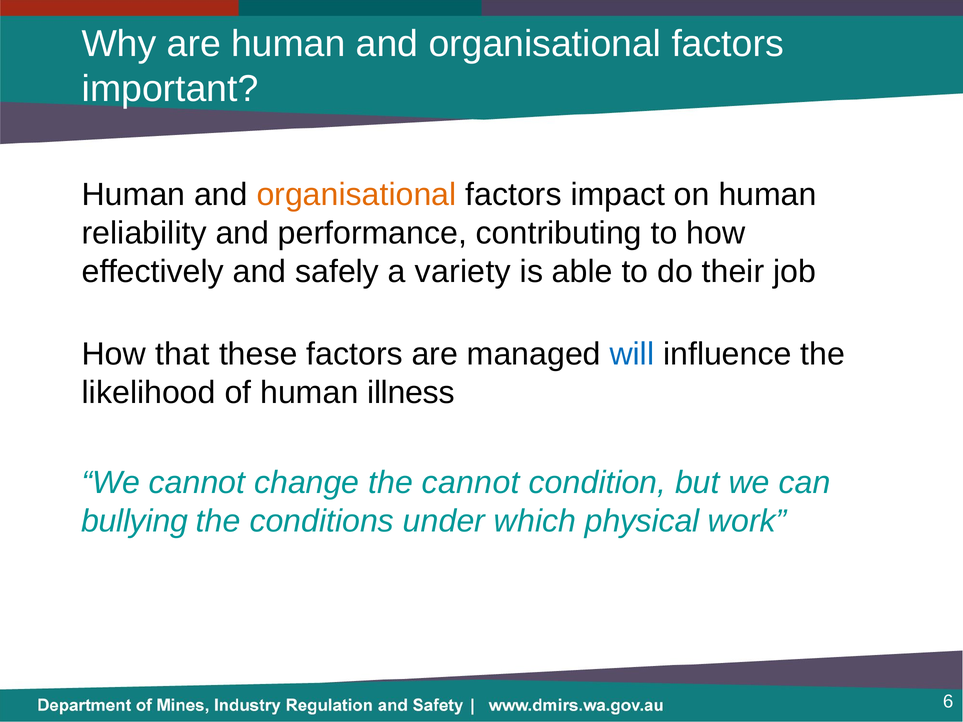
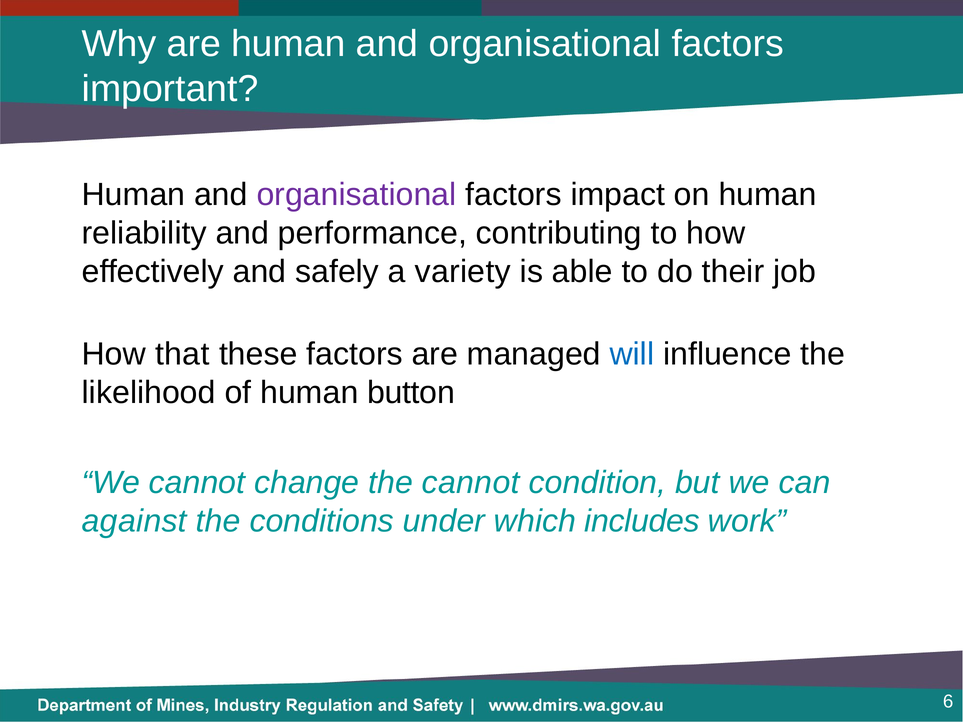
organisational at (356, 195) colour: orange -> purple
illness: illness -> button
bullying: bullying -> against
physical: physical -> includes
